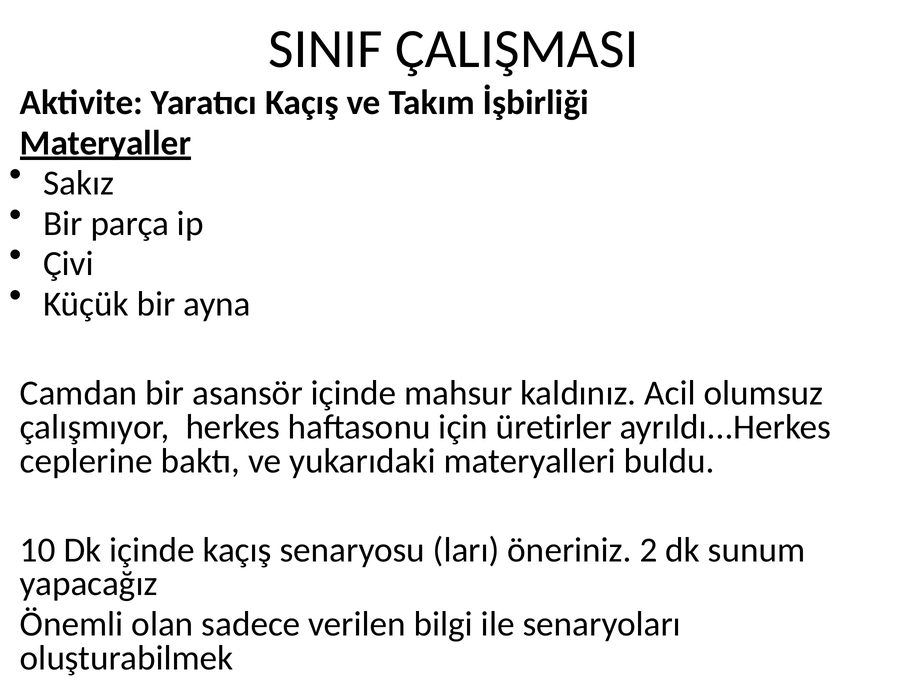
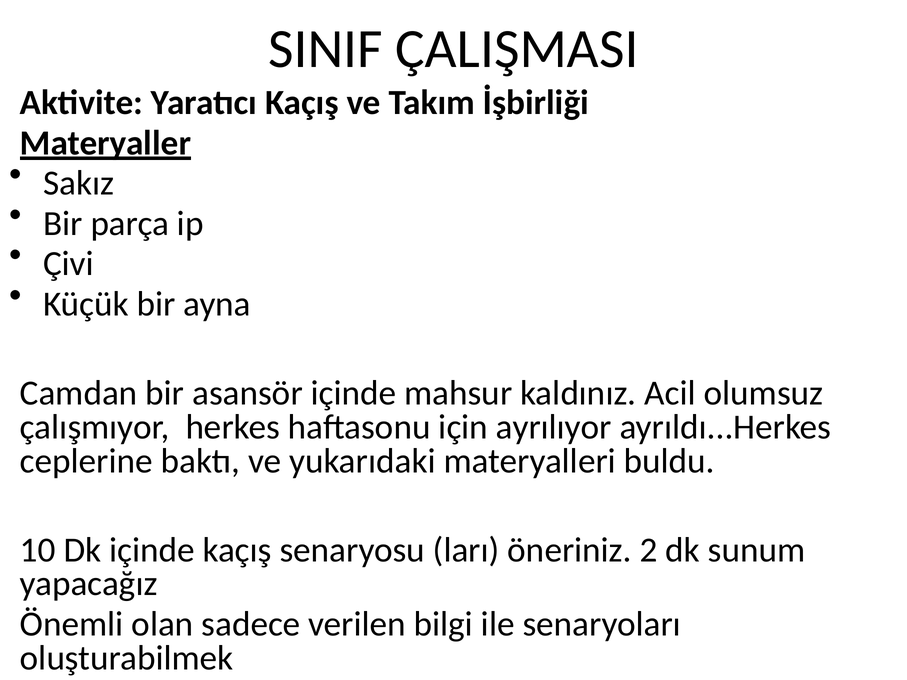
üretirler: üretirler -> ayrılıyor
